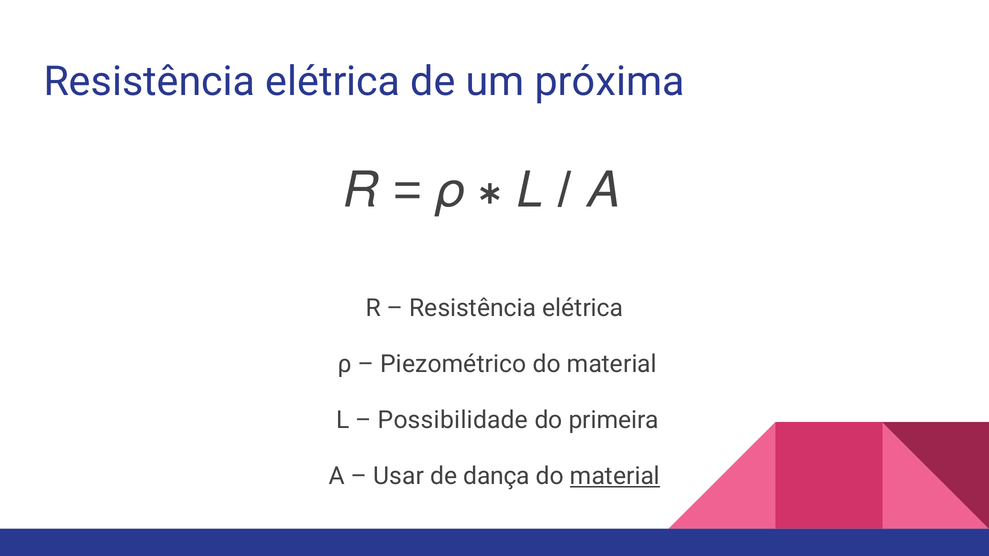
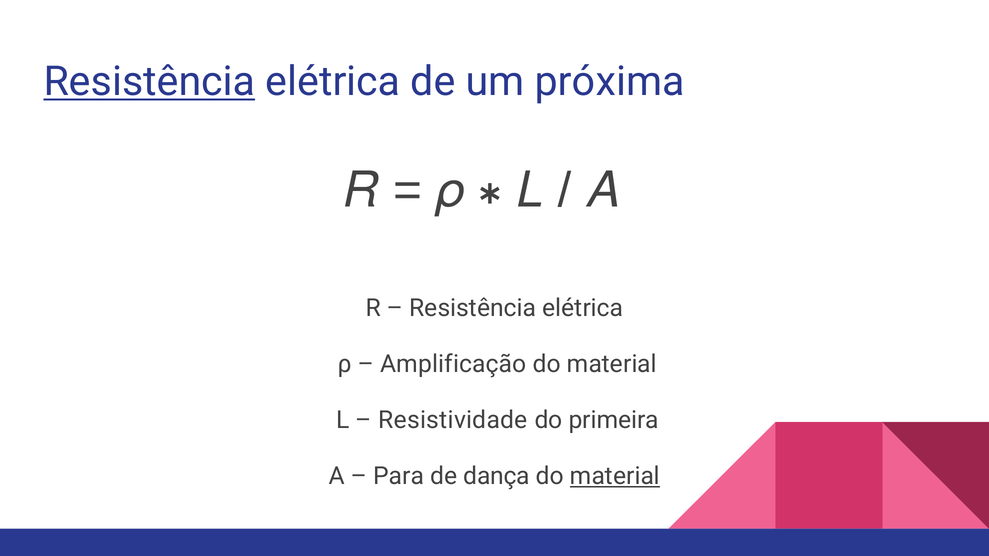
Resistência at (149, 82) underline: none -> present
Piezométrico: Piezométrico -> Amplificação
Possibilidade: Possibilidade -> Resistividade
Usar: Usar -> Para
